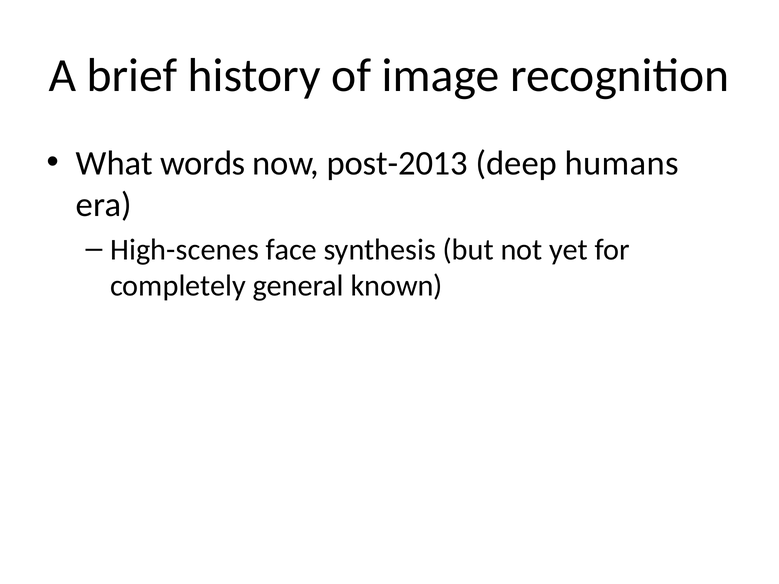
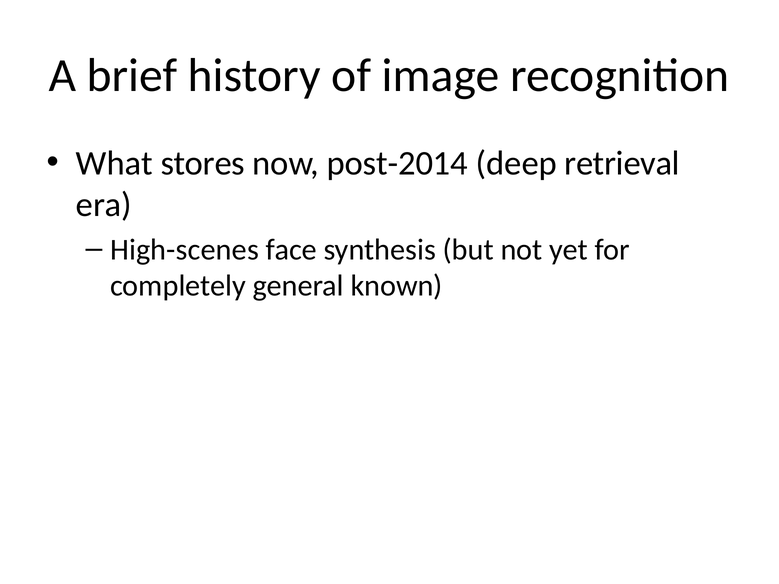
words: words -> stores
post-2013: post-2013 -> post-2014
humans: humans -> retrieval
